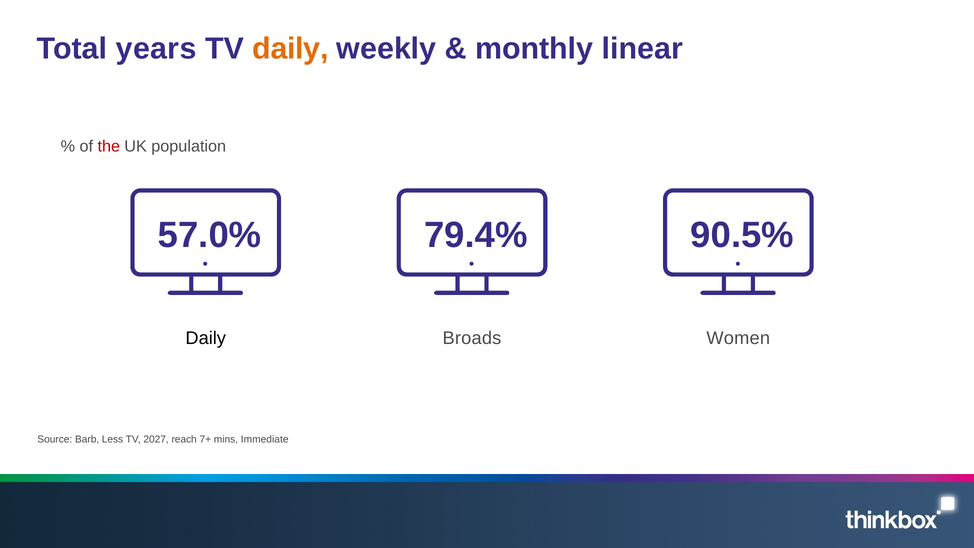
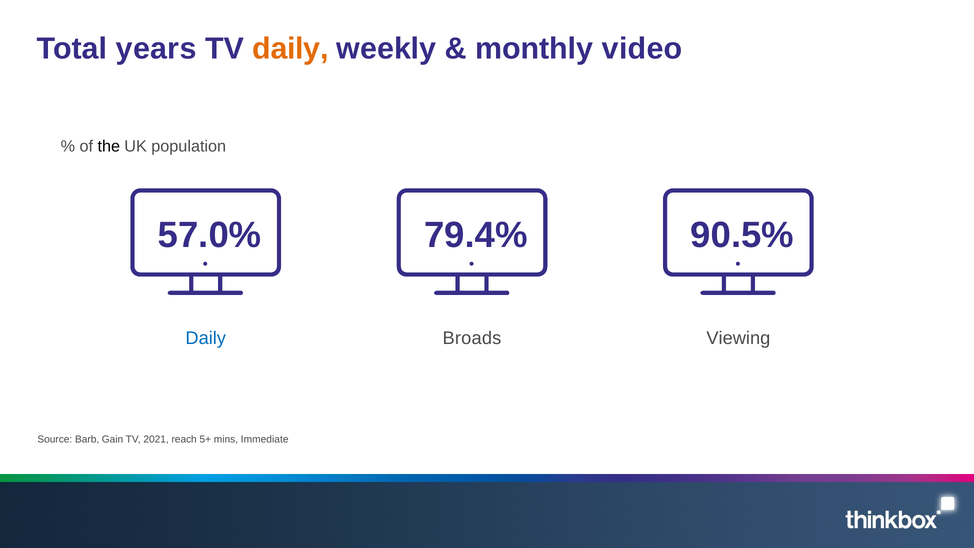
linear: linear -> video
the colour: red -> black
Daily at (206, 338) colour: black -> blue
Women: Women -> Viewing
Less: Less -> Gain
2027: 2027 -> 2021
7+: 7+ -> 5+
